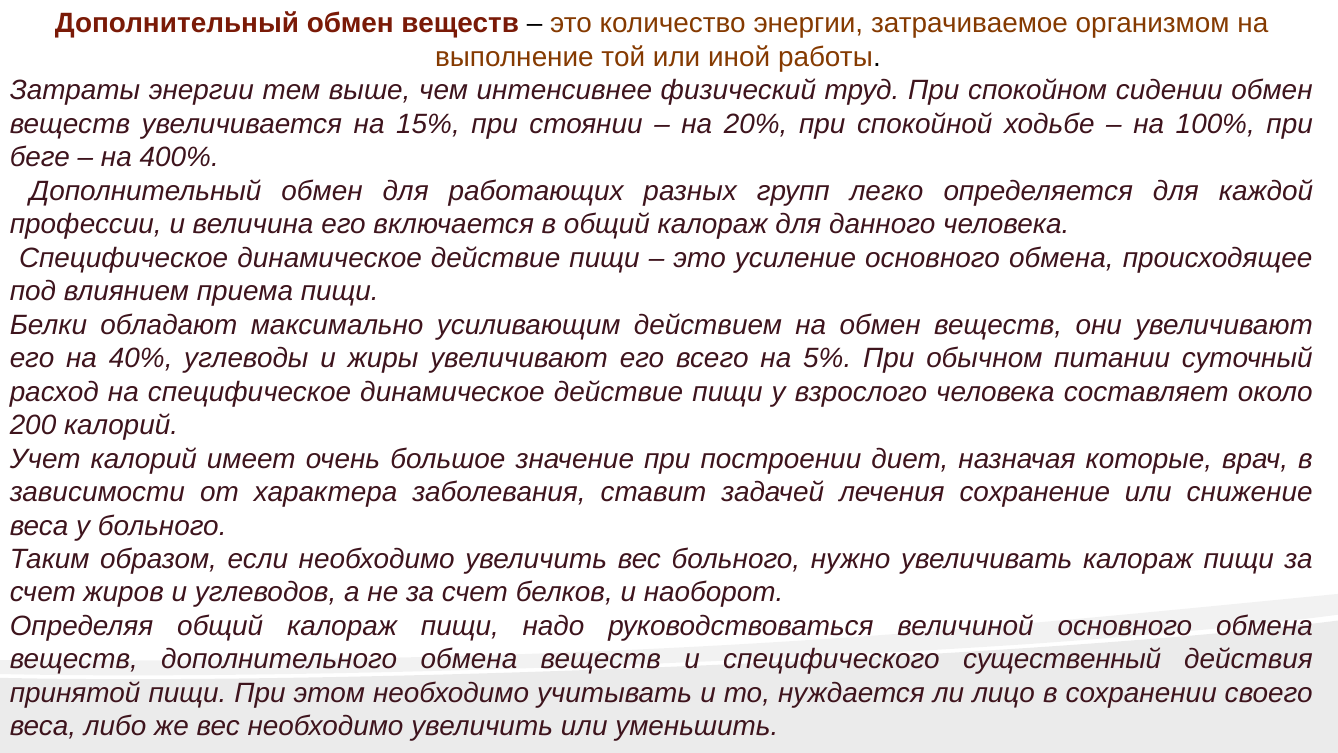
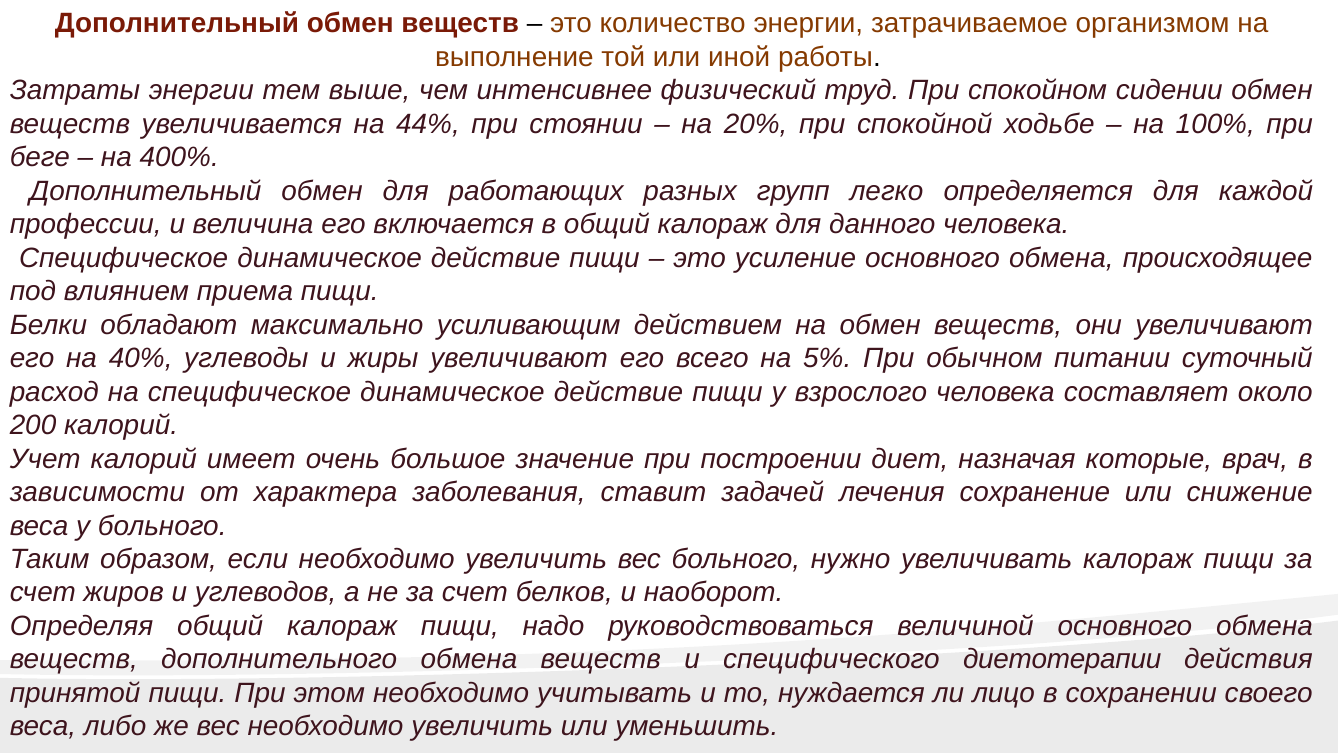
15%: 15% -> 44%
существенный: существенный -> диетотерапии
